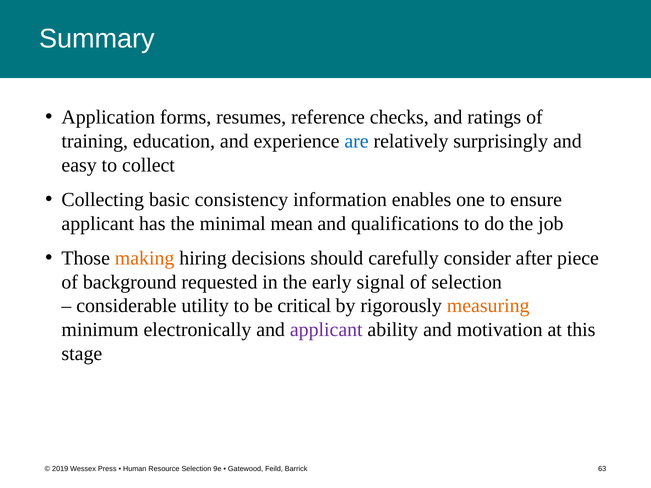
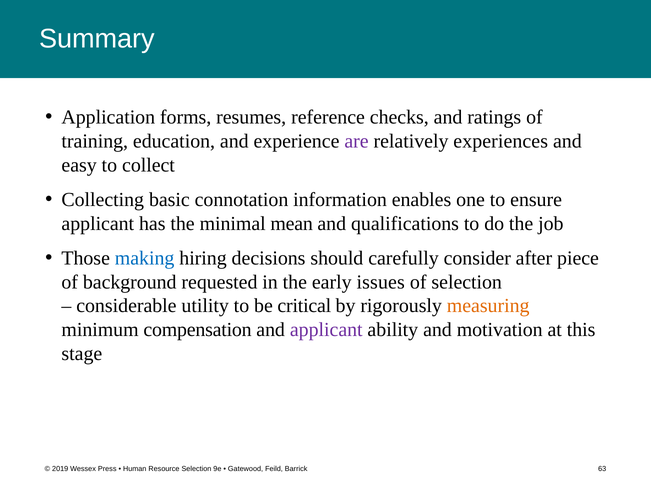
are colour: blue -> purple
surprisingly: surprisingly -> experiences
consistency: consistency -> connotation
making colour: orange -> blue
signal: signal -> issues
electronically: electronically -> compensation
